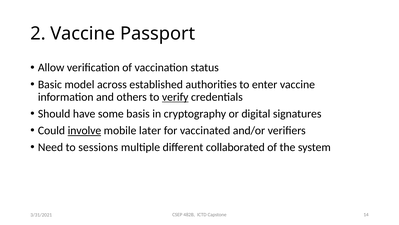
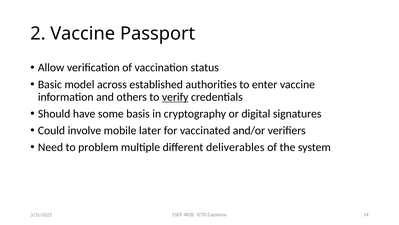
involve underline: present -> none
sessions: sessions -> problem
collaborated: collaborated -> deliverables
